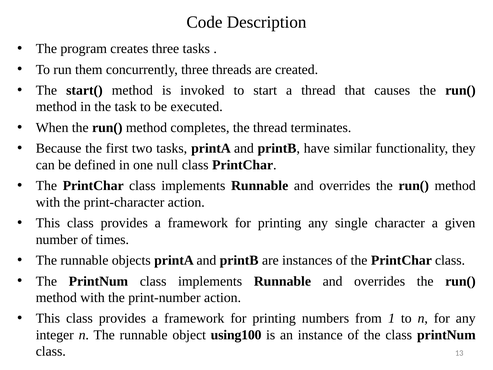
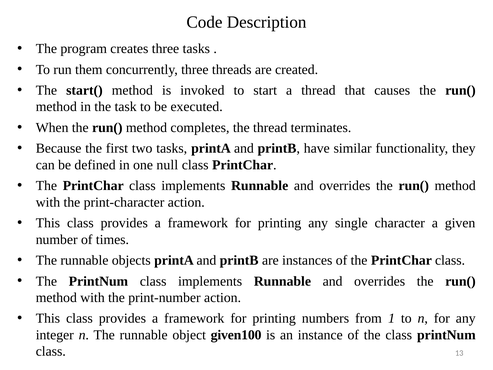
using100: using100 -> given100
